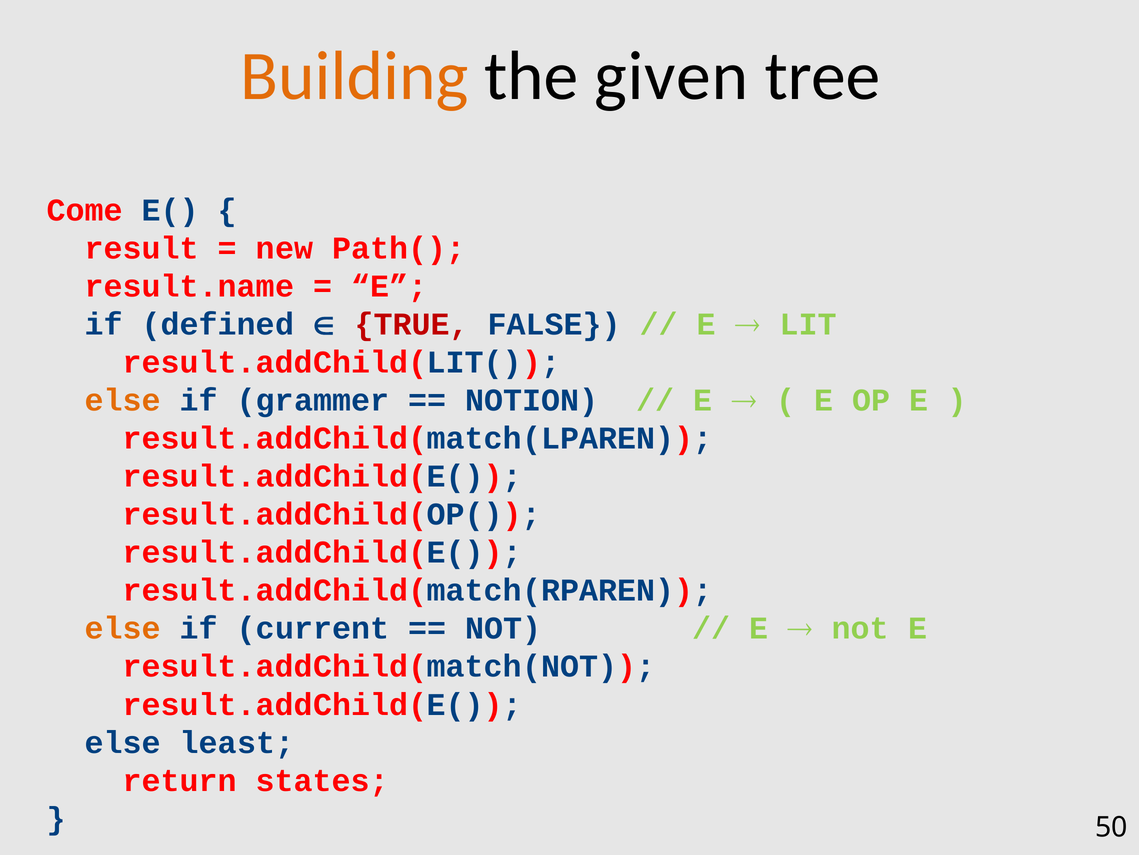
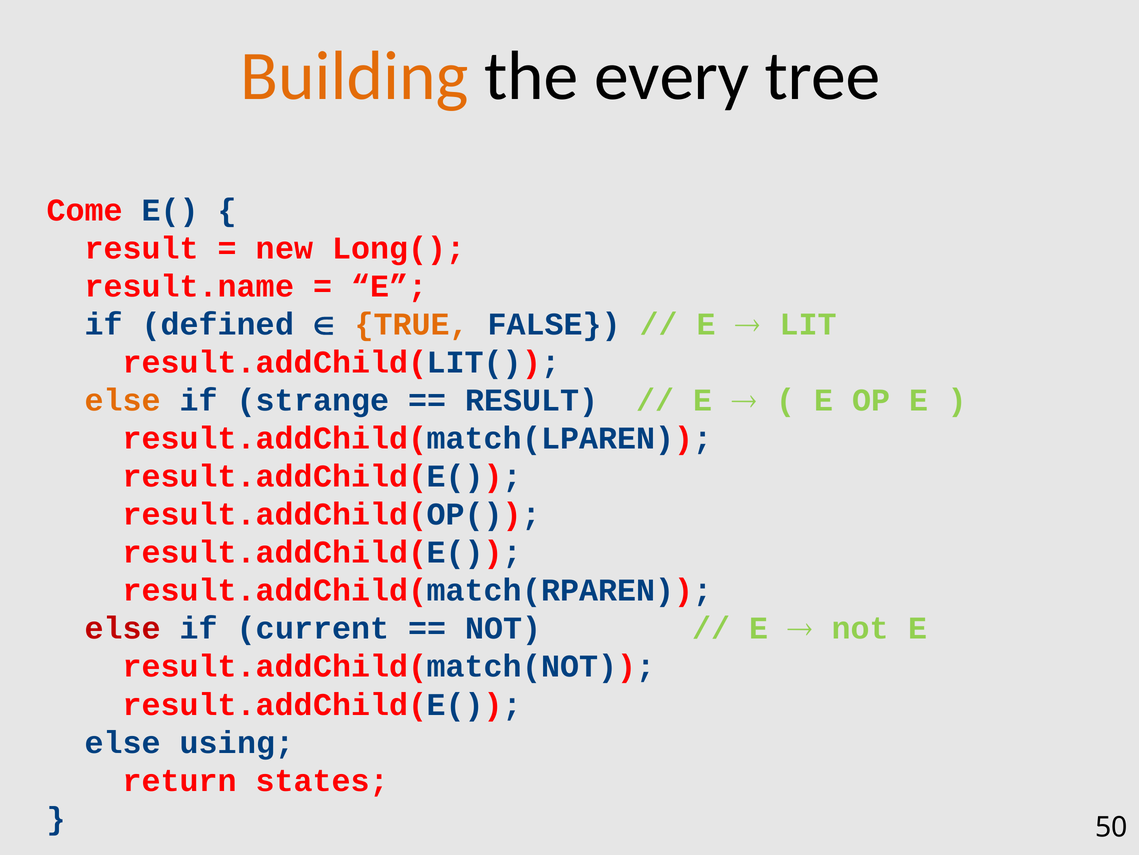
given: given -> every
Path(: Path( -> Long(
TRUE colour: red -> orange
grammer: grammer -> strange
NOTION at (532, 400): NOTION -> RESULT
else at (123, 628) colour: orange -> red
least: least -> using
